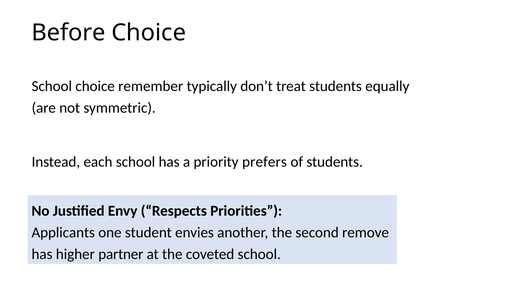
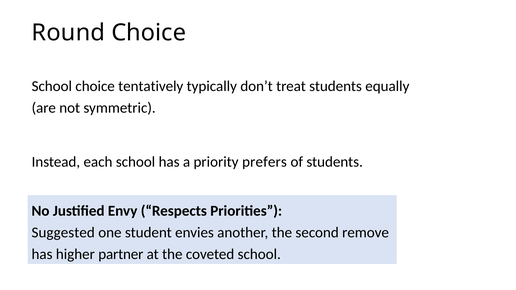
Before: Before -> Round
remember: remember -> tentatively
Applicants: Applicants -> Suggested
